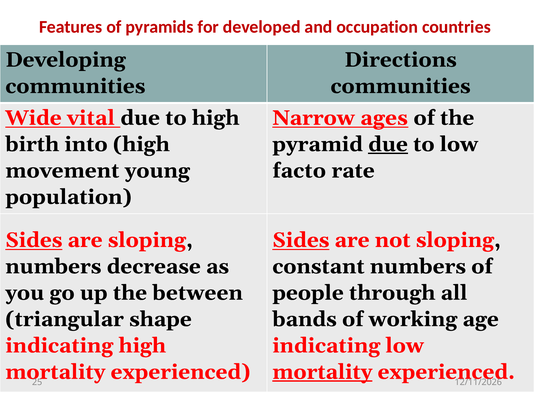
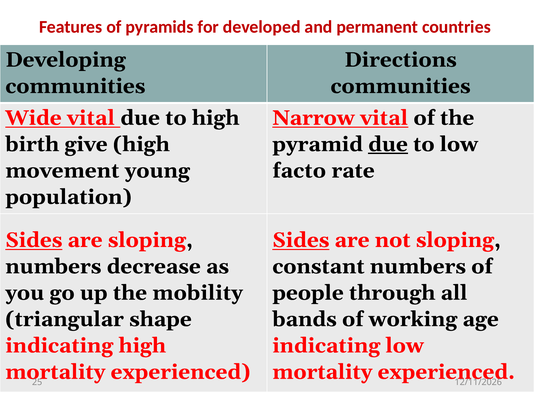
occupation: occupation -> permanent
Narrow ages: ages -> vital
into: into -> give
between: between -> mobility
mortality at (322, 372) underline: present -> none
